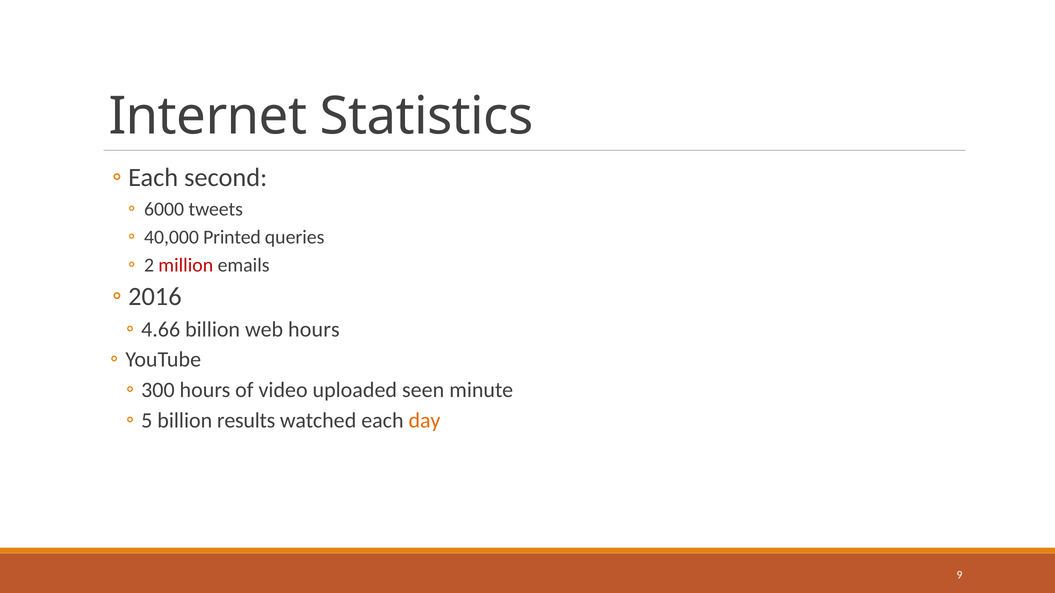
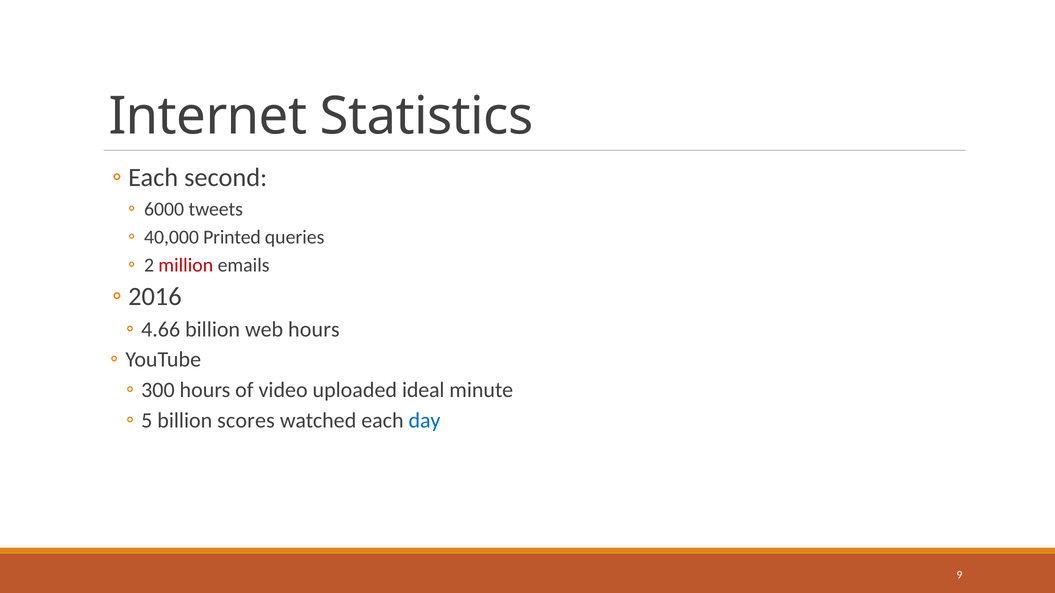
seen: seen -> ideal
results: results -> scores
day colour: orange -> blue
